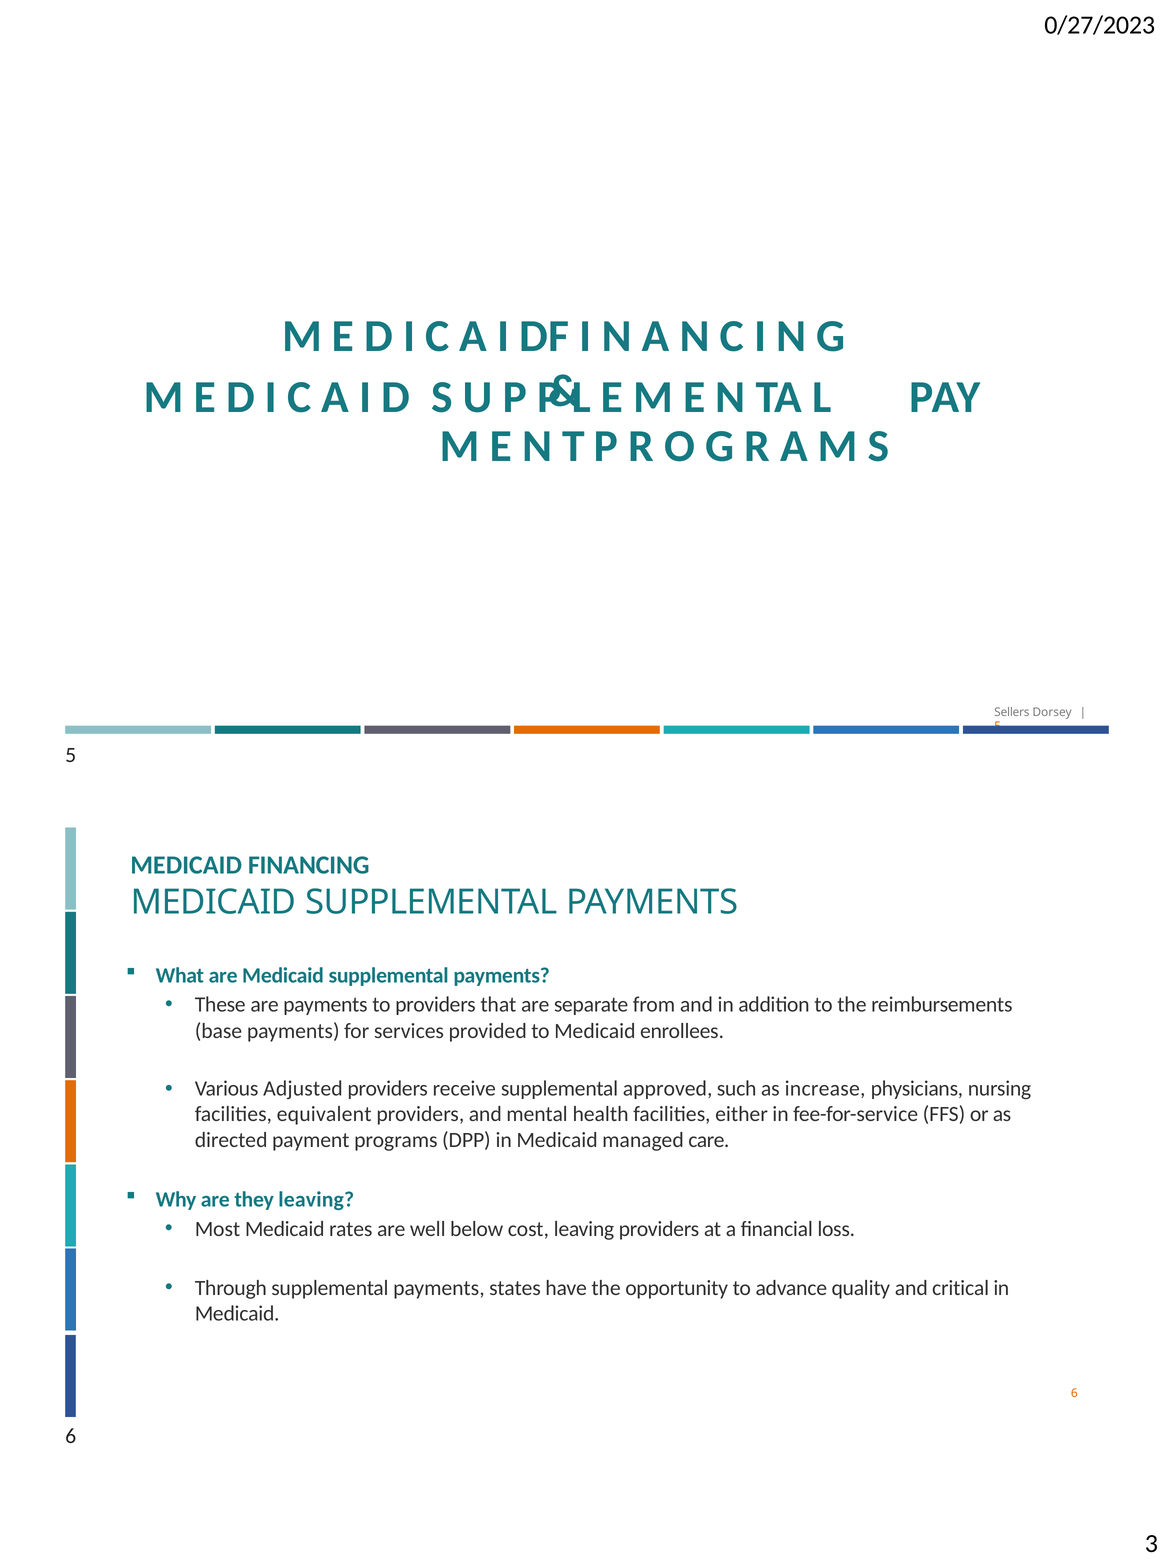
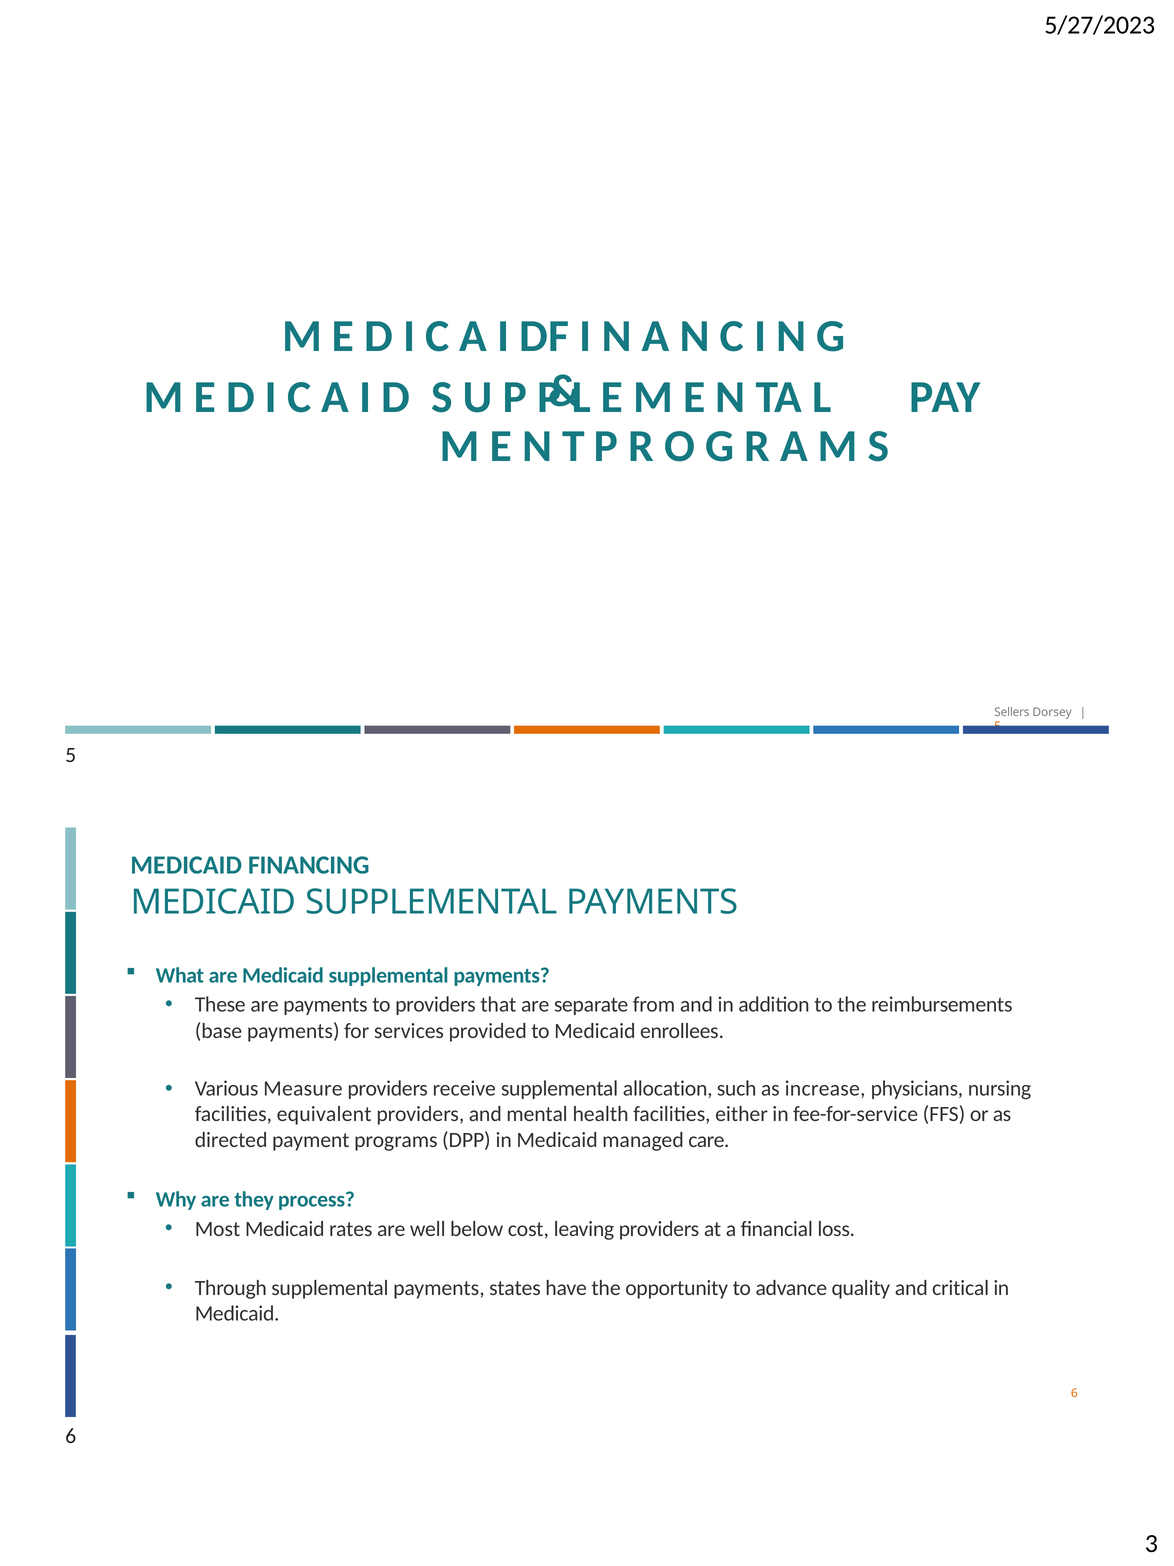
0/27/2023: 0/27/2023 -> 5/27/2023
Adjusted: Adjusted -> Measure
approved: approved -> allocation
they leaving: leaving -> process
